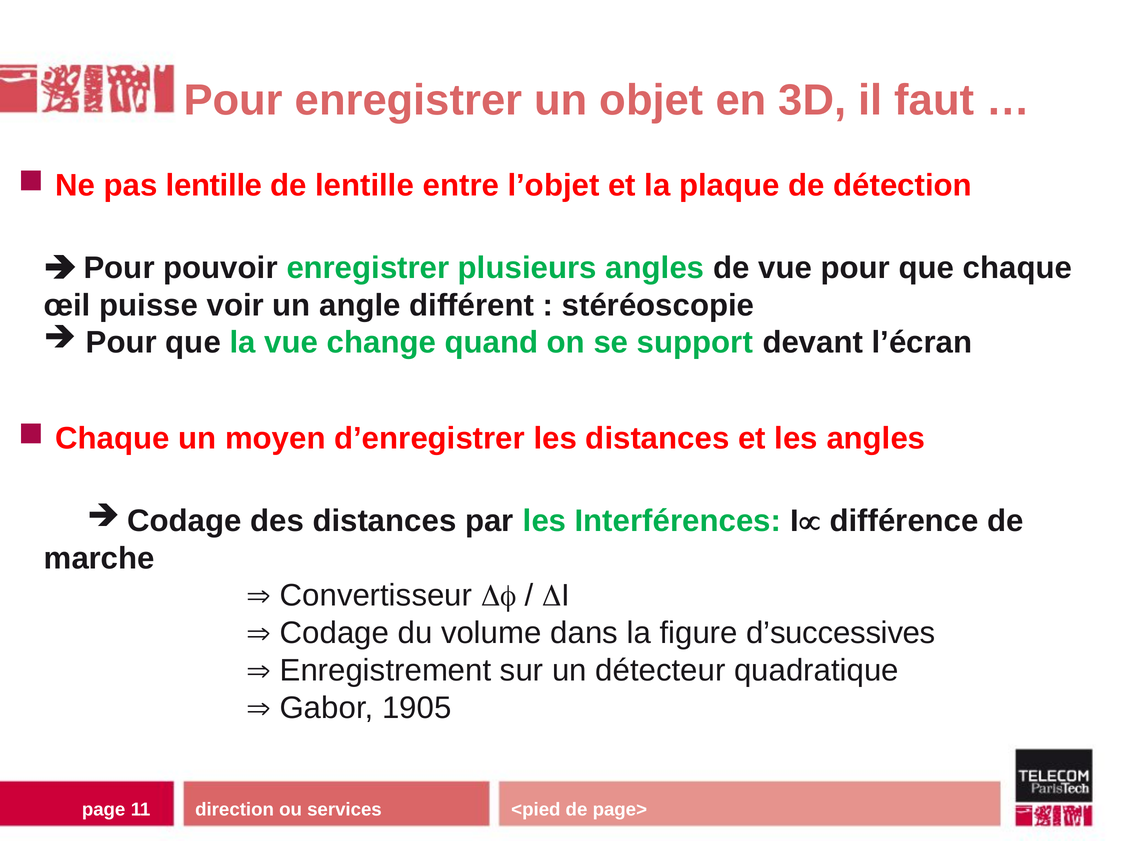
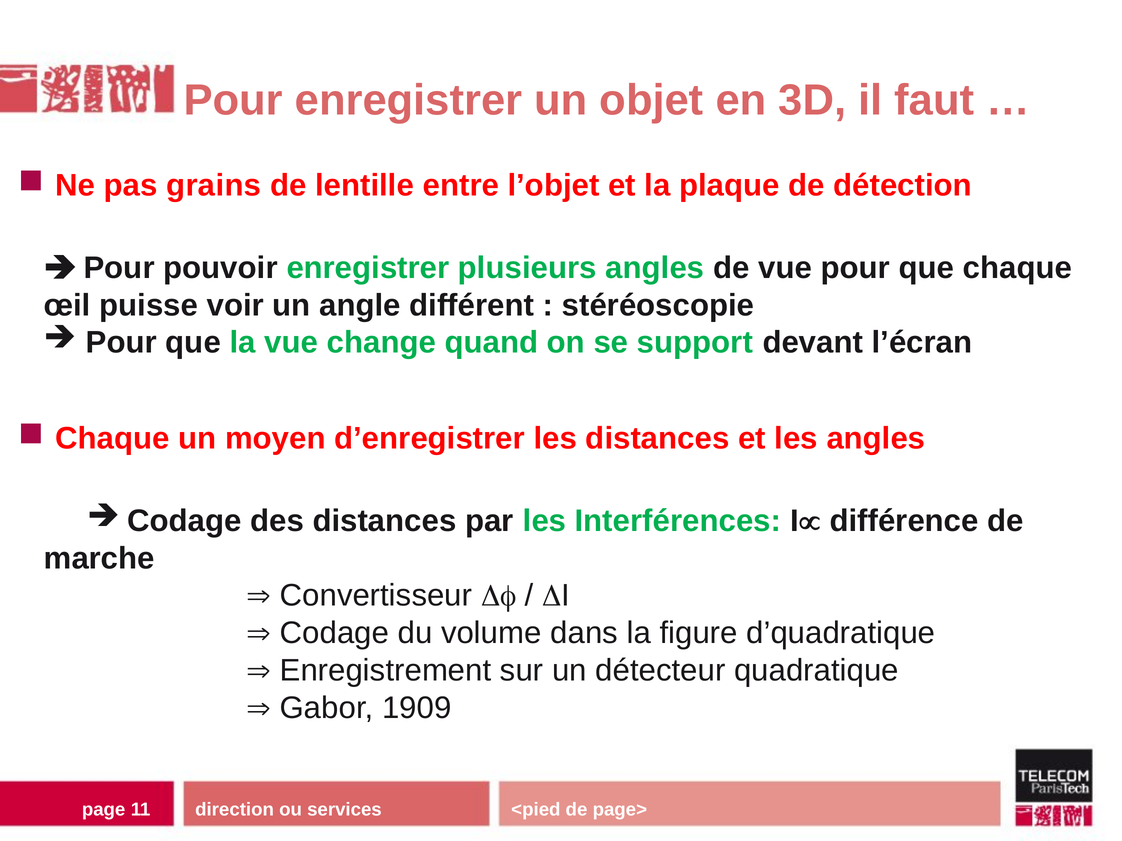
pas lentille: lentille -> grains
d’successives: d’successives -> d’quadratique
1905: 1905 -> 1909
